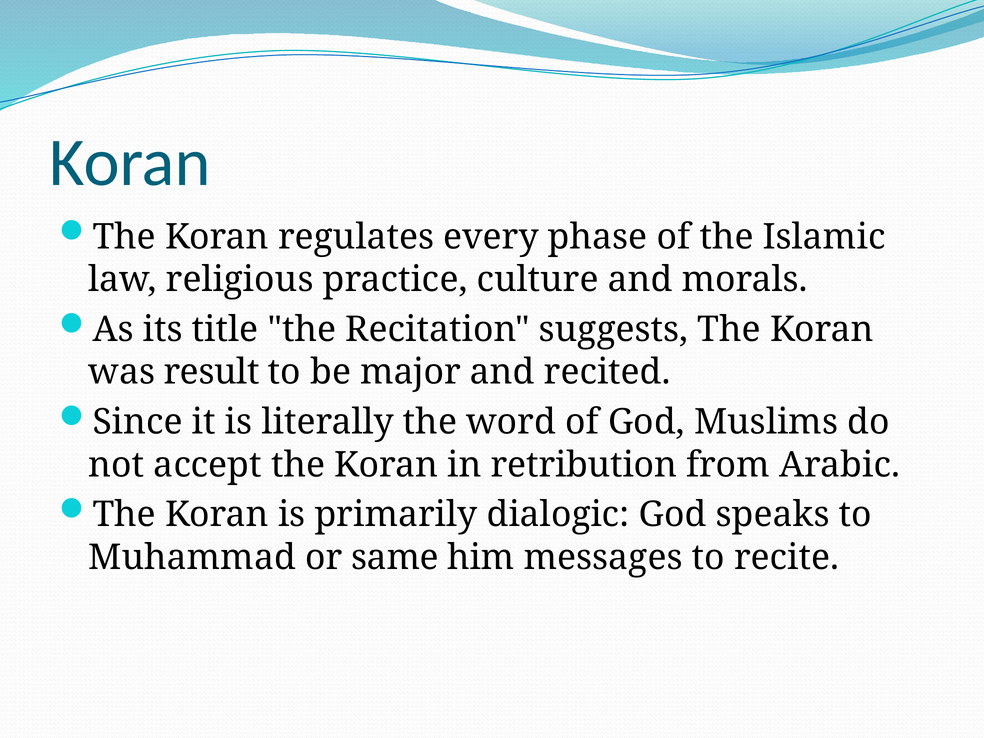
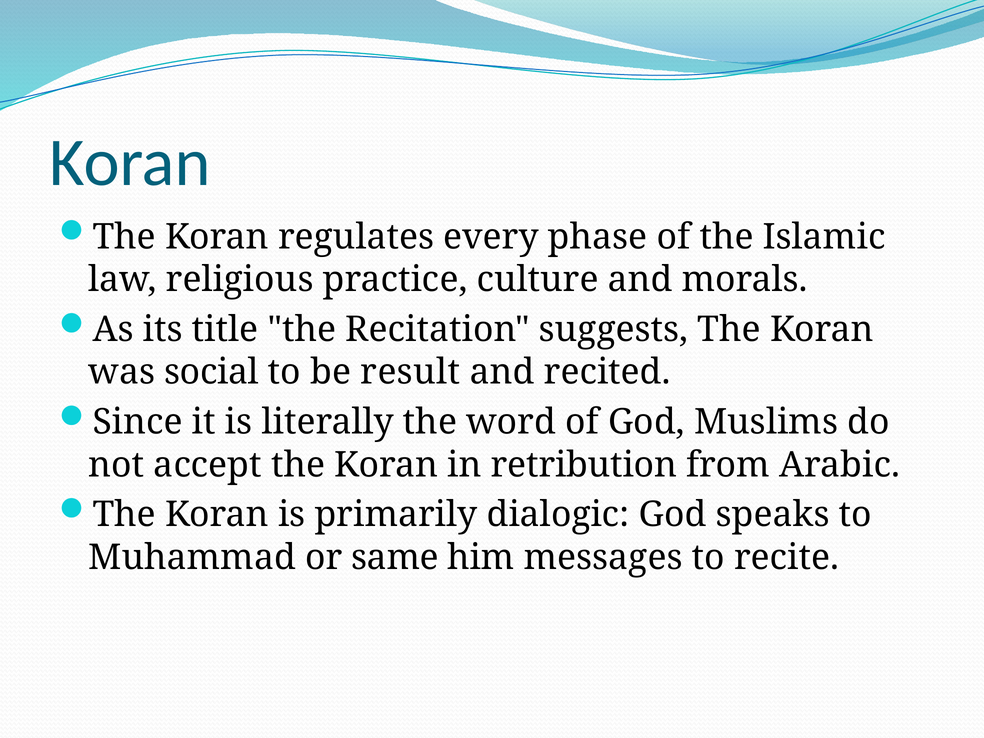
result: result -> social
major: major -> result
